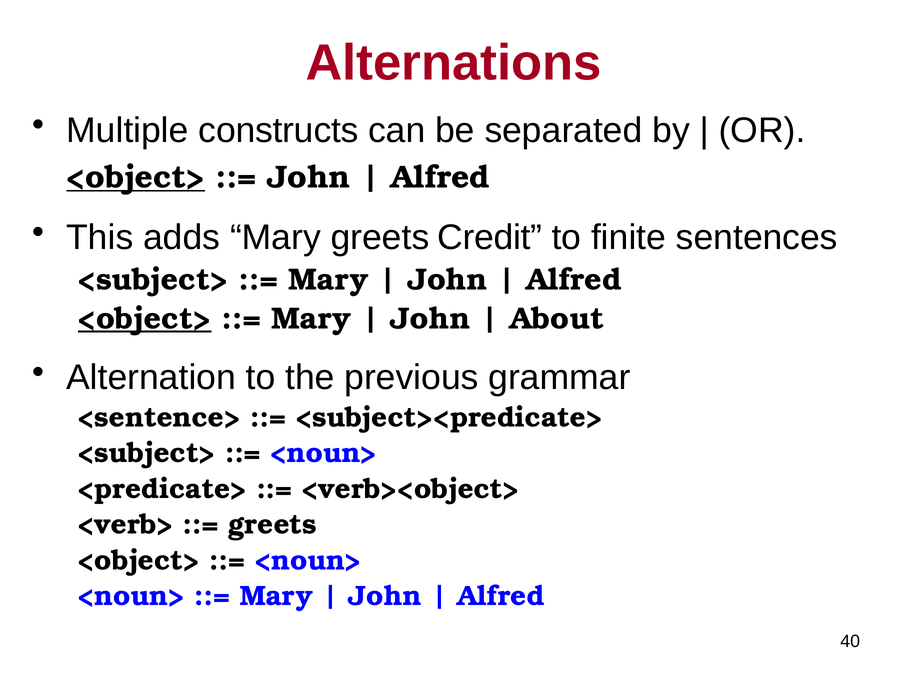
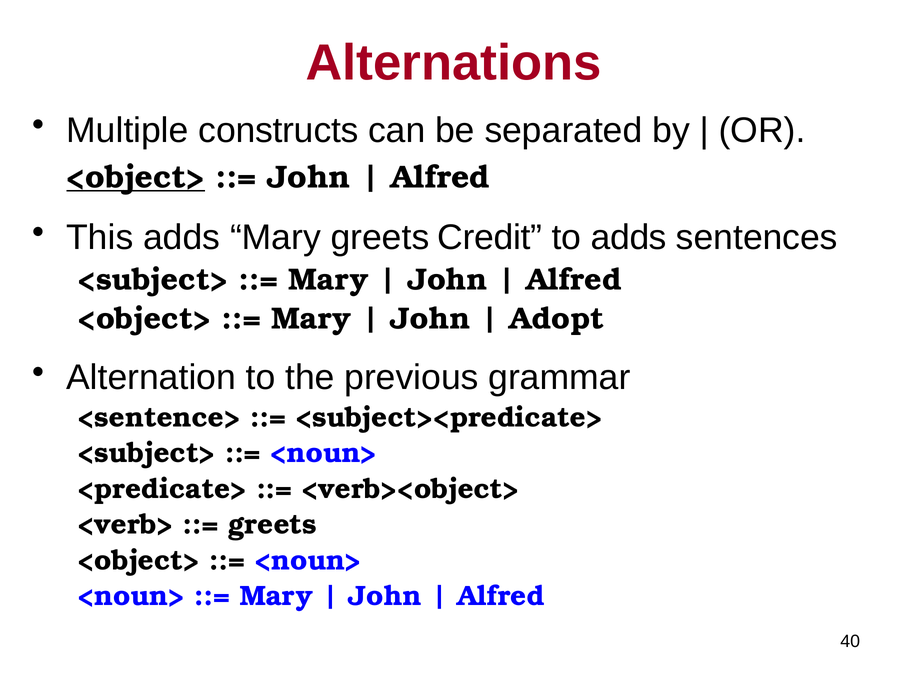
to finite: finite -> adds
<object> at (145, 319) underline: present -> none
About: About -> Adopt
